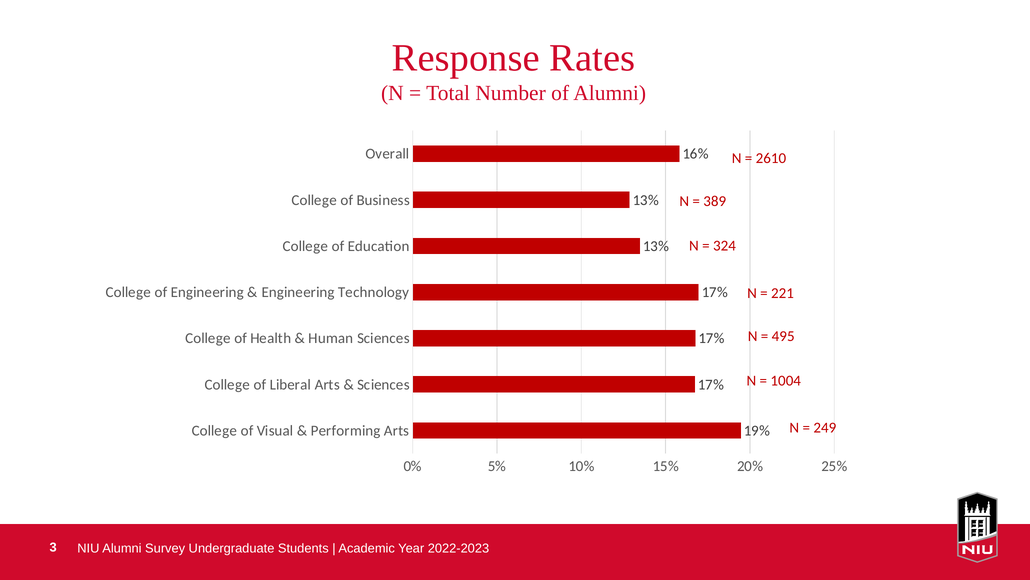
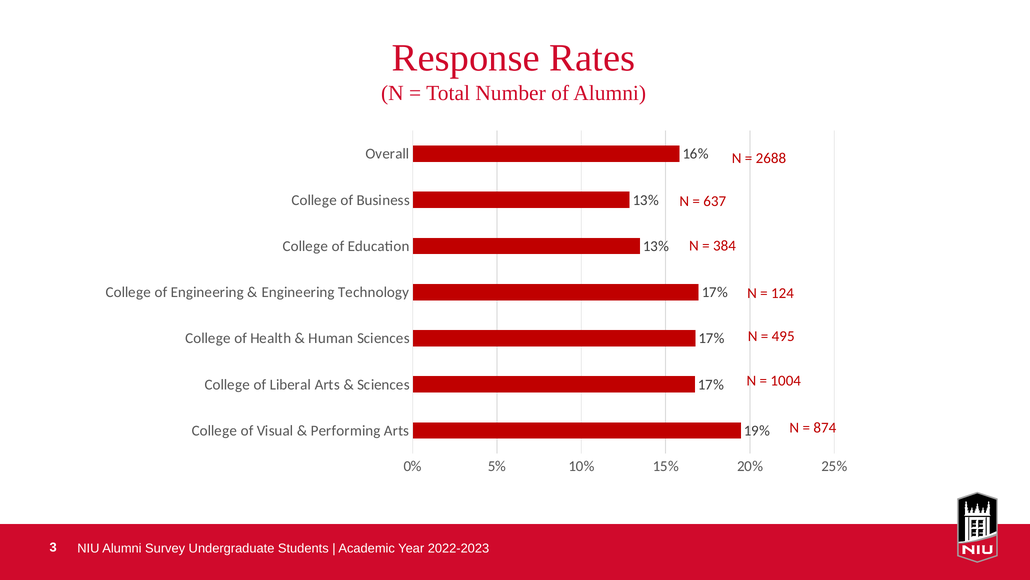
2610: 2610 -> 2688
389: 389 -> 637
324: 324 -> 384
221: 221 -> 124
249: 249 -> 874
